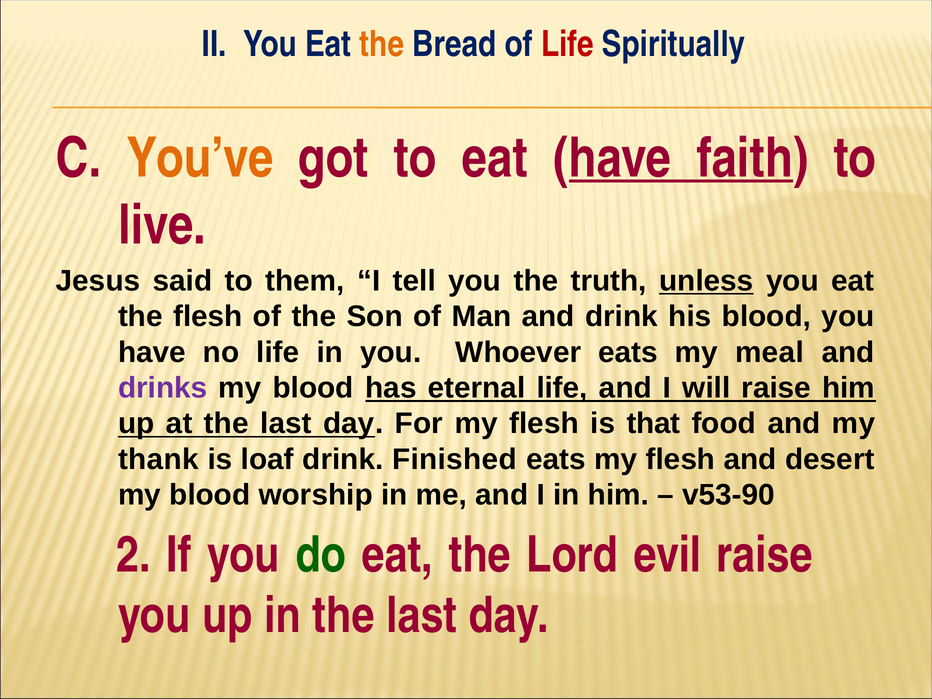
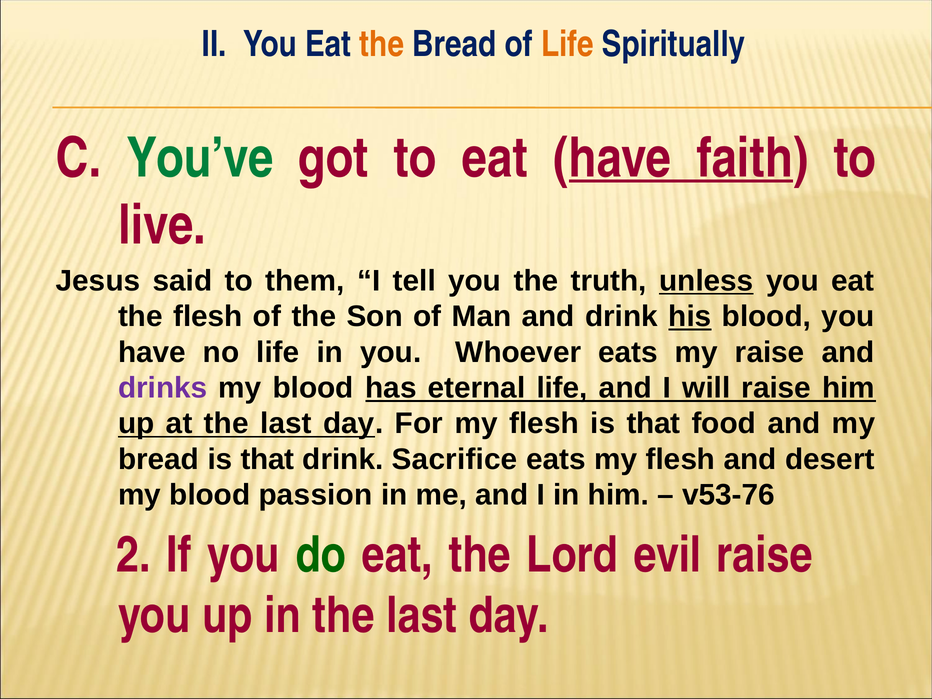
Life at (567, 44) colour: red -> orange
You’ve colour: orange -> green
his underline: none -> present
my meal: meal -> raise
thank at (158, 459): thank -> bread
loaf at (267, 459): loaf -> that
Finished: Finished -> Sacrifice
worship: worship -> passion
v53-90: v53-90 -> v53-76
